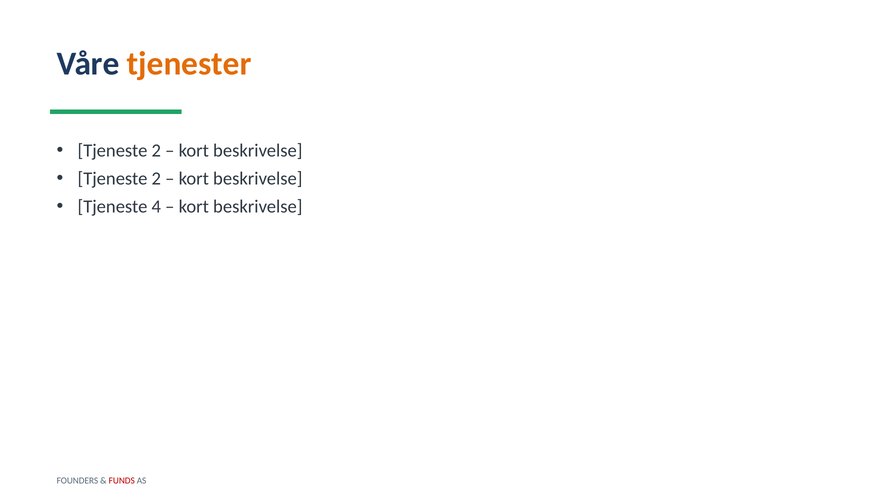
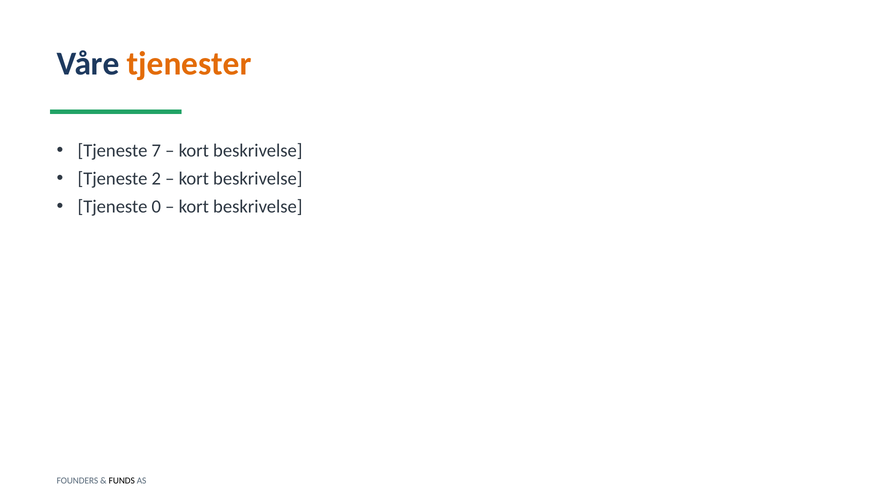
2 at (156, 151): 2 -> 7
4: 4 -> 0
FUNDS colour: red -> black
